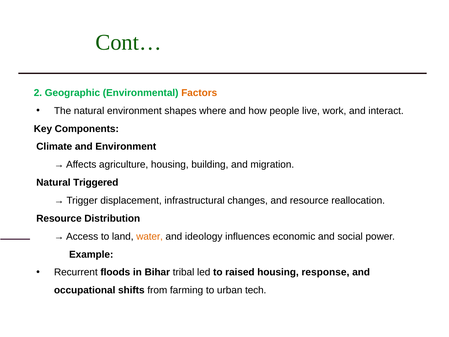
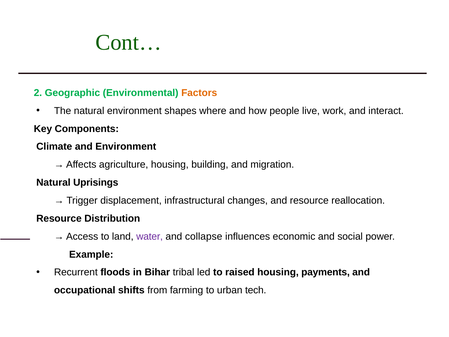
Triggered: Triggered -> Uprisings
water colour: orange -> purple
ideology: ideology -> collapse
response: response -> payments
